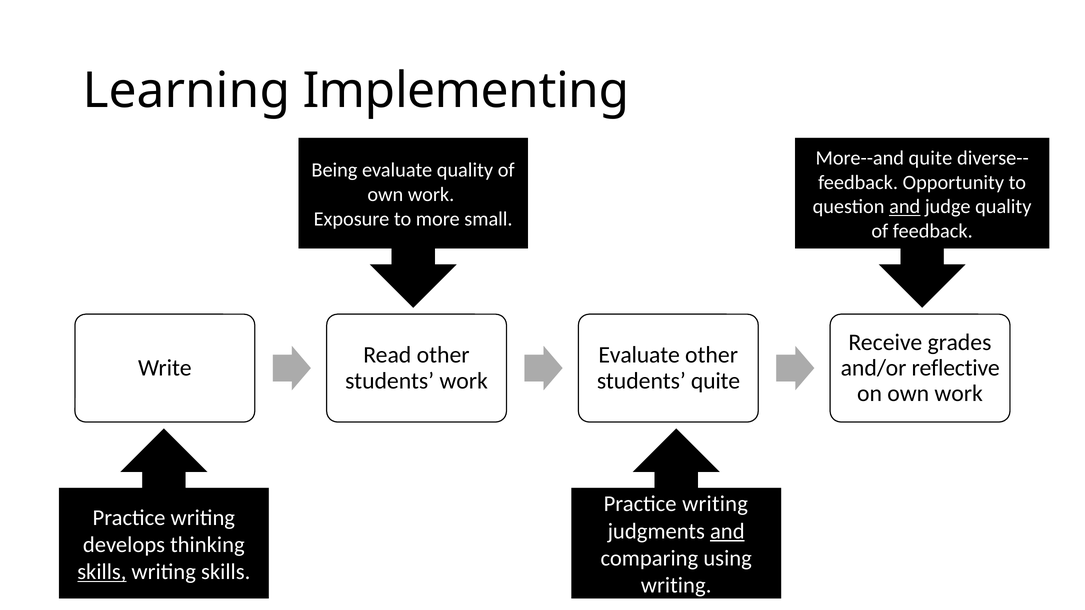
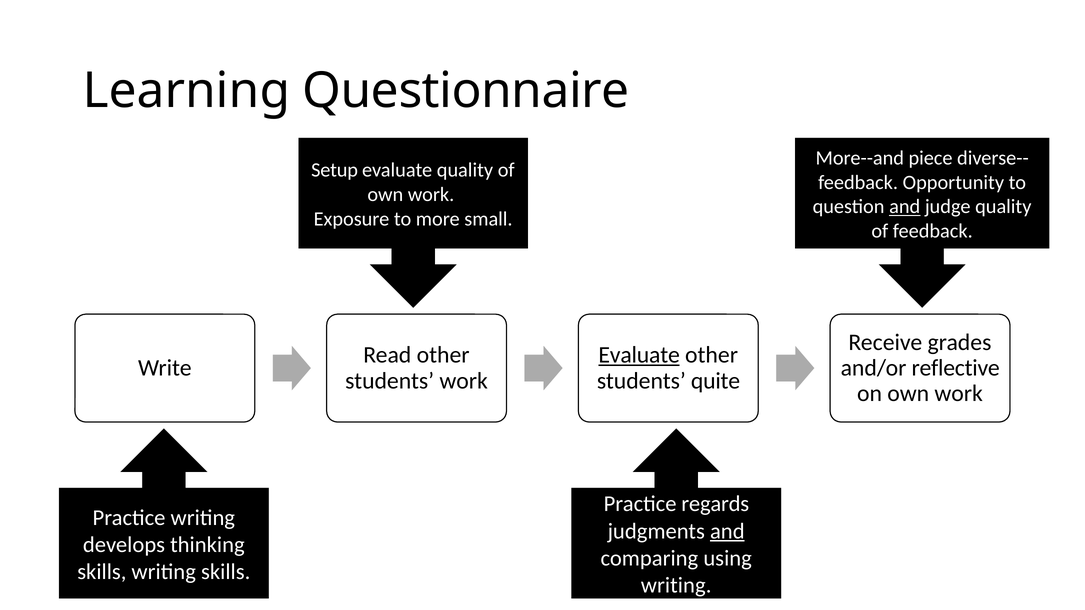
Implementing: Implementing -> Questionnaire
More--and quite: quite -> piece
Being: Being -> Setup
Evaluate at (639, 355) underline: none -> present
writing at (715, 504): writing -> regards
skills at (102, 572) underline: present -> none
